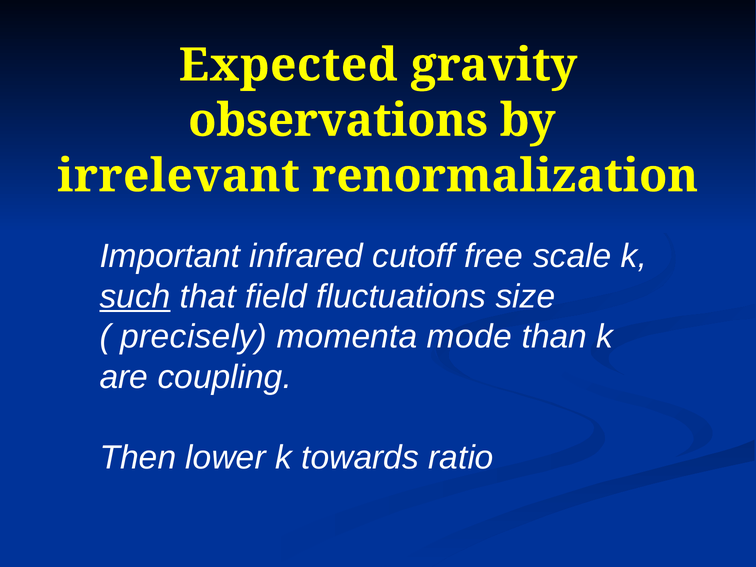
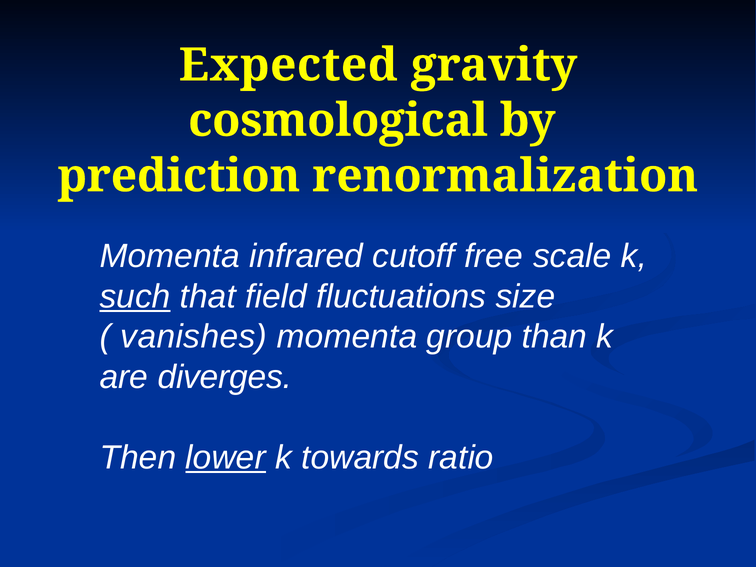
observations: observations -> cosmological
irrelevant: irrelevant -> prediction
Important at (170, 256): Important -> Momenta
precisely: precisely -> vanishes
mode: mode -> group
coupling: coupling -> diverges
lower underline: none -> present
